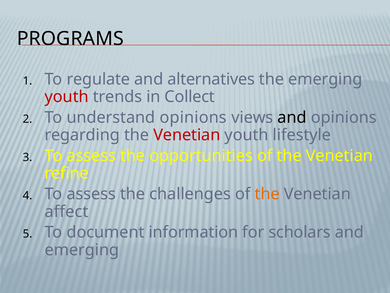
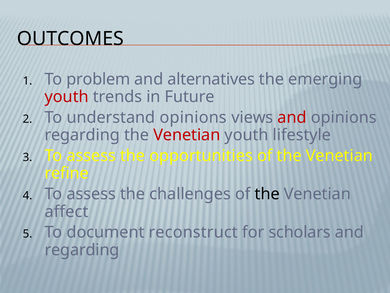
PROGRAMS: PROGRAMS -> OUTCOMES
regulate: regulate -> problem
Collect: Collect -> Future
and at (292, 117) colour: black -> red
the at (267, 194) colour: orange -> black
information: information -> reconstruct
emerging at (82, 250): emerging -> regarding
